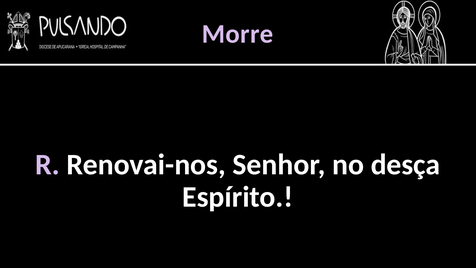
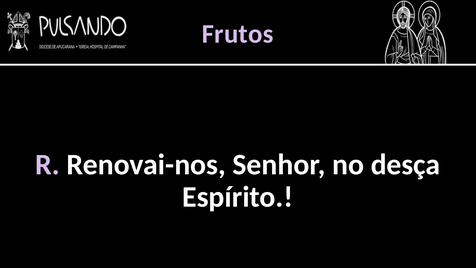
Morre: Morre -> Frutos
